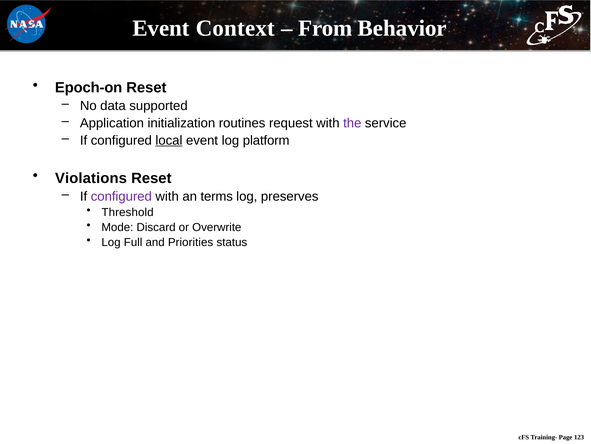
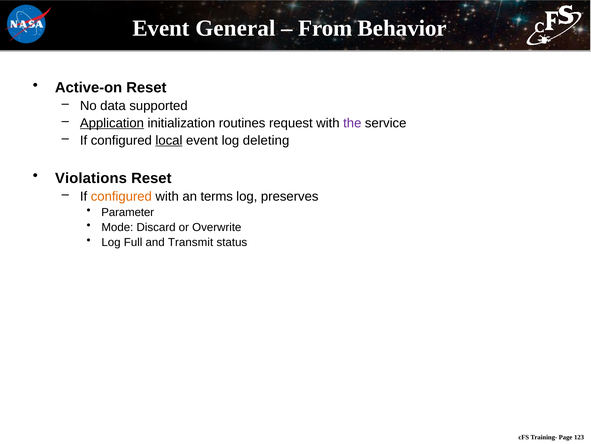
Context: Context -> General
Epoch-on: Epoch-on -> Active-on
Application underline: none -> present
platform: platform -> deleting
configured at (121, 196) colour: purple -> orange
Threshold: Threshold -> Parameter
Priorities: Priorities -> Transmit
